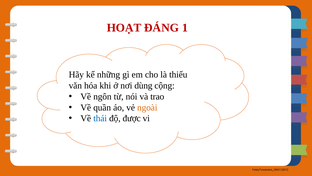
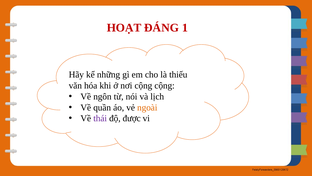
nơi dùng: dùng -> cộng
trao: trao -> lịch
thái colour: blue -> purple
